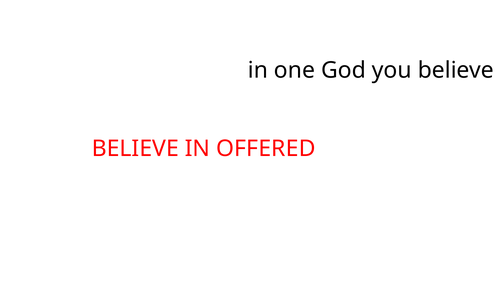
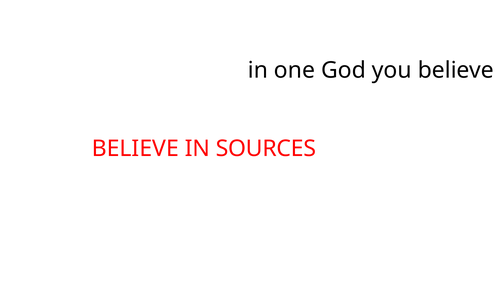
OFFERED: OFFERED -> SOURCES
